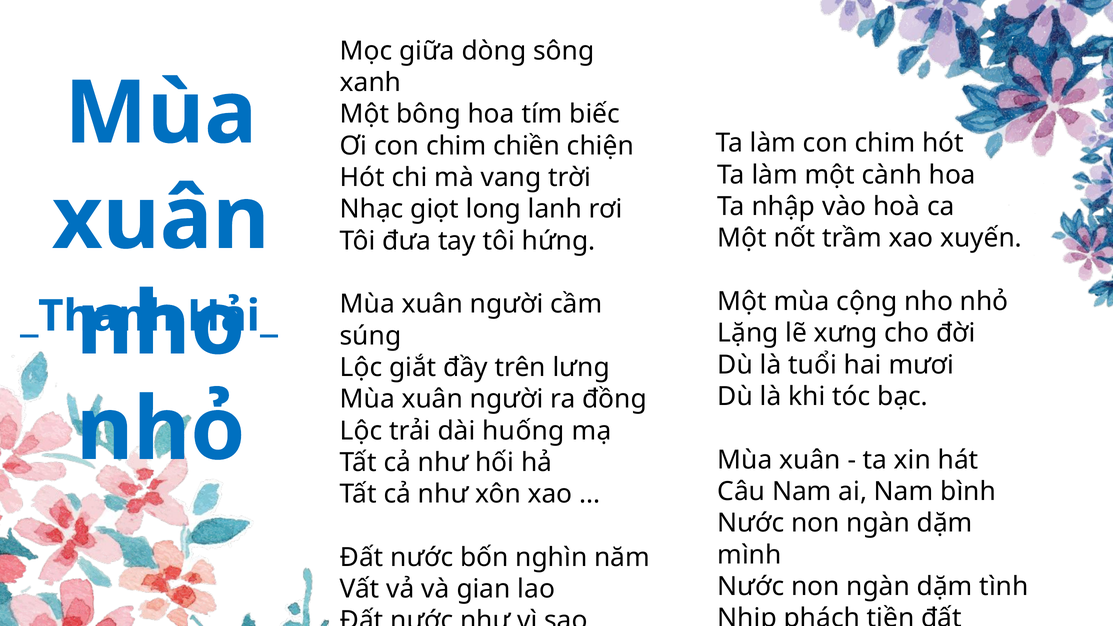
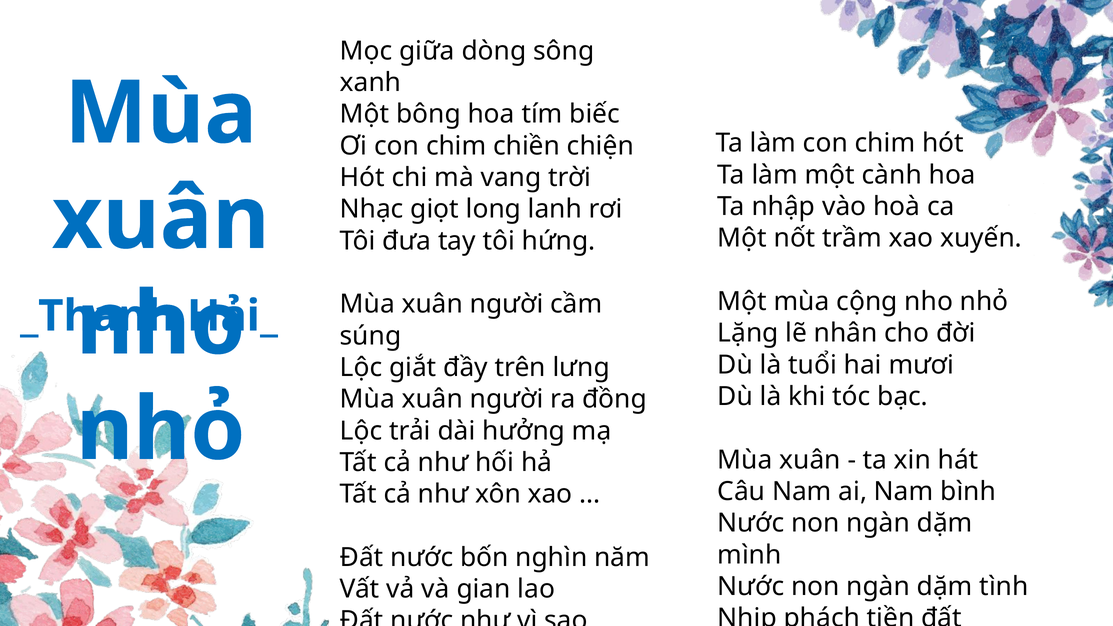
xưng: xưng -> nhân
huống: huống -> hưởng
